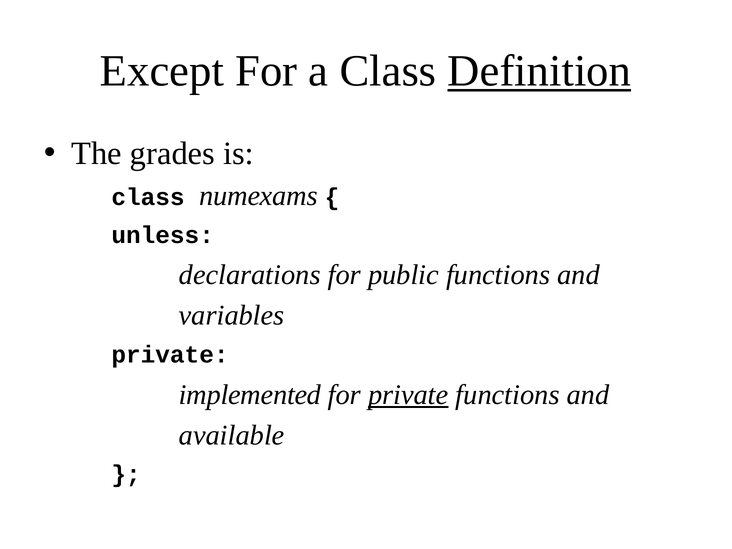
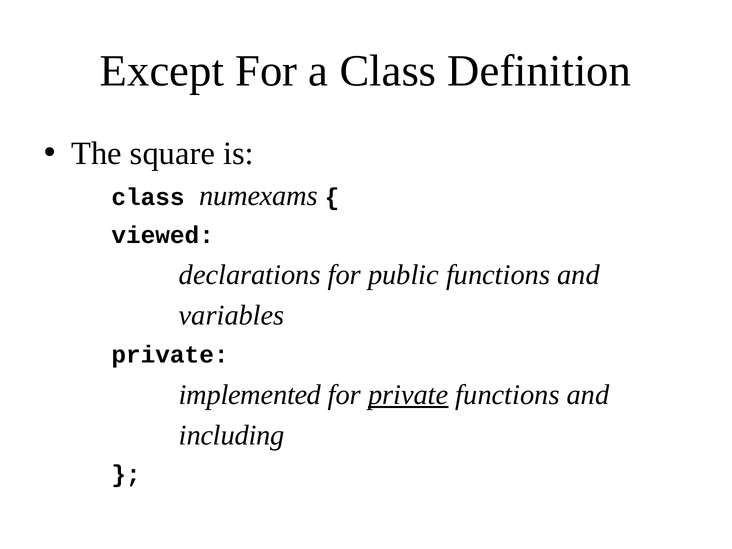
Definition underline: present -> none
grades: grades -> square
unless: unless -> viewed
available: available -> including
